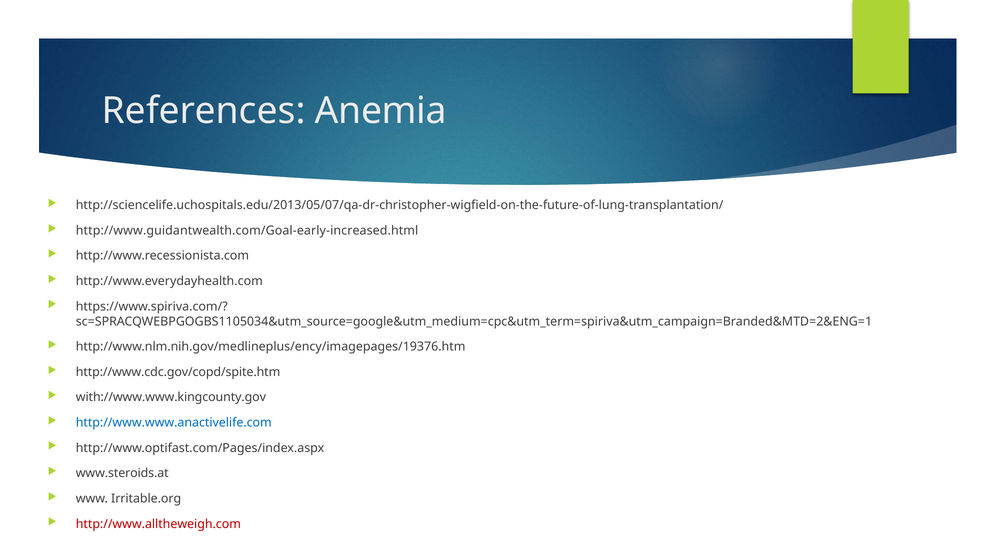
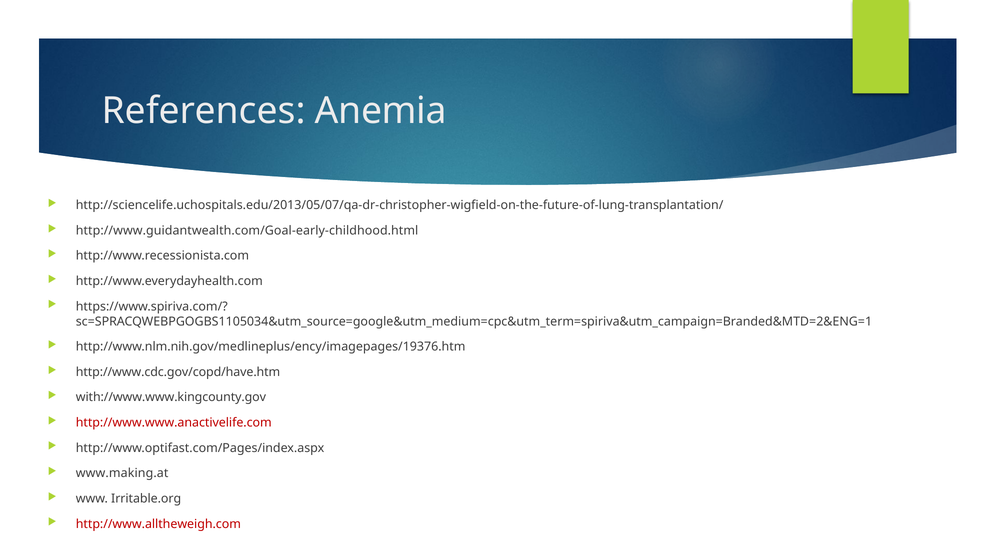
http://www.guidantwealth.com/Goal-early-increased.html: http://www.guidantwealth.com/Goal-early-increased.html -> http://www.guidantwealth.com/Goal-early-childhood.html
http://www.cdc.gov/copd/spite.htm: http://www.cdc.gov/copd/spite.htm -> http://www.cdc.gov/copd/have.htm
http://www.www.anactivelife.com colour: blue -> red
www.steroids.at: www.steroids.at -> www.making.at
